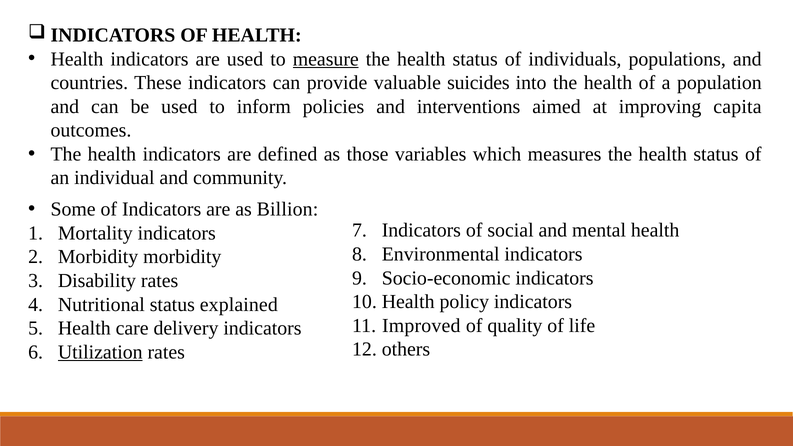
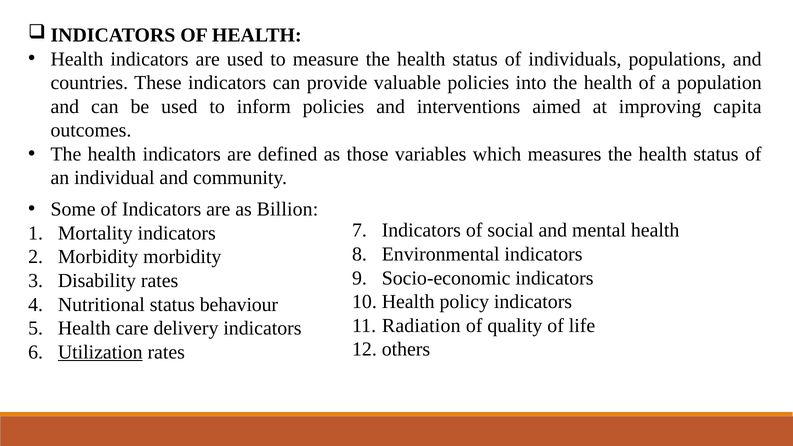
measure underline: present -> none
valuable suicides: suicides -> policies
explained: explained -> behaviour
Improved: Improved -> Radiation
